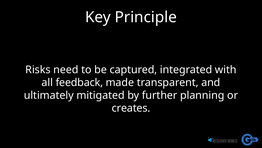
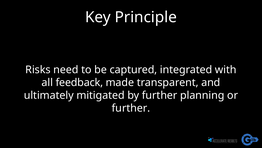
creates at (131, 108): creates -> further
